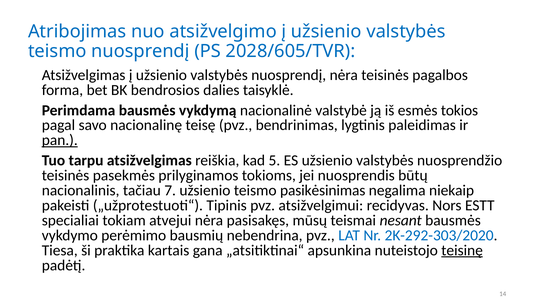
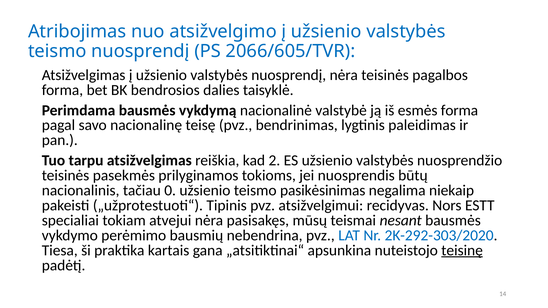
2028/605/TVR: 2028/605/TVR -> 2066/605/TVR
esmės tokios: tokios -> forma
pan underline: present -> none
5: 5 -> 2
7: 7 -> 0
